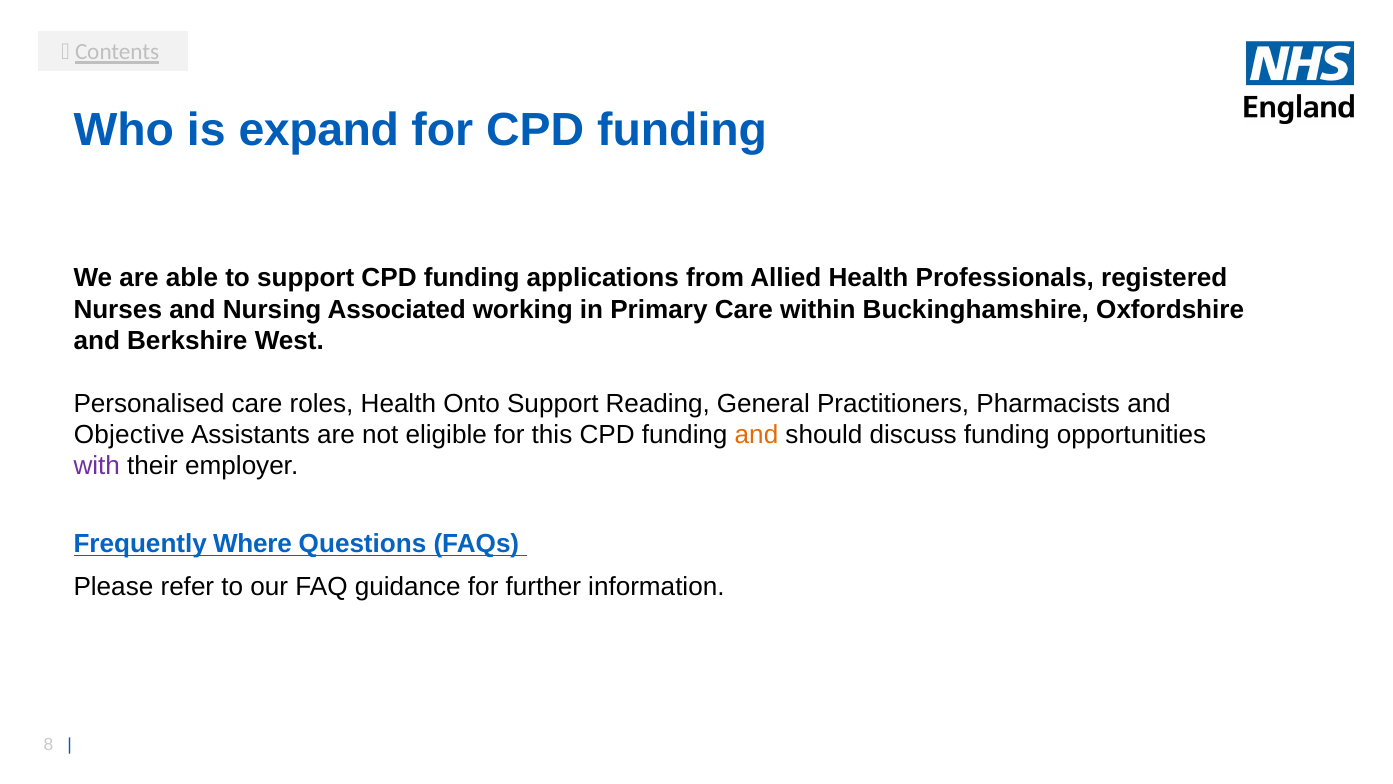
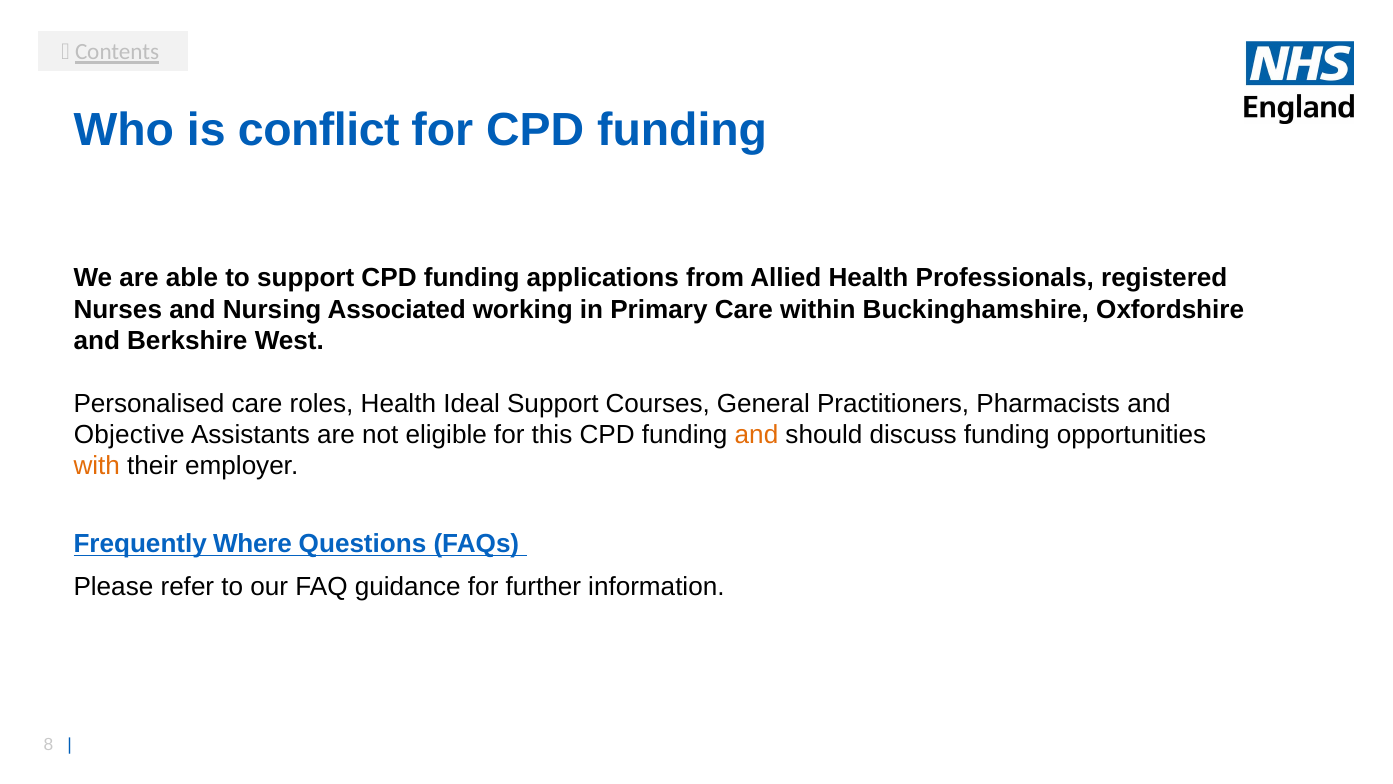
expand: expand -> conflict
Onto: Onto -> Ideal
Reading: Reading -> Courses
with colour: purple -> orange
